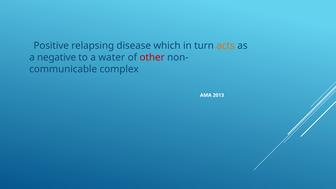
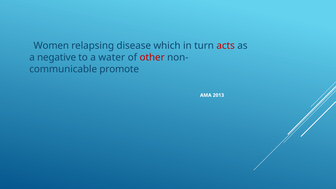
Positive: Positive -> Women
acts colour: orange -> red
complex: complex -> promote
